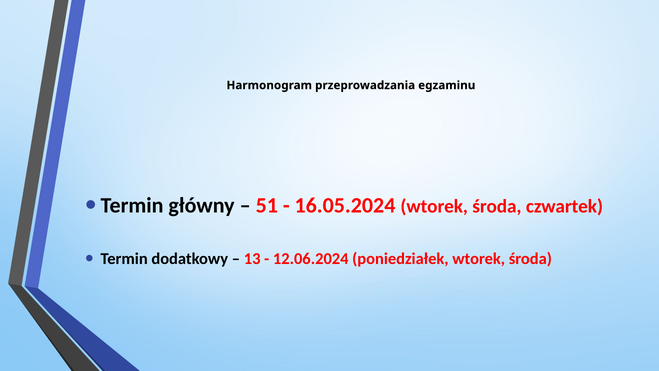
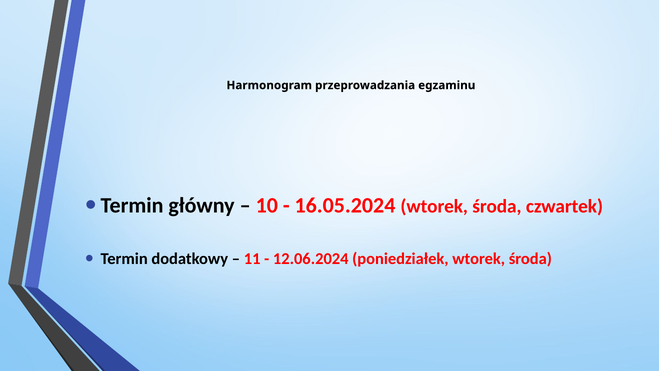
51: 51 -> 10
13: 13 -> 11
